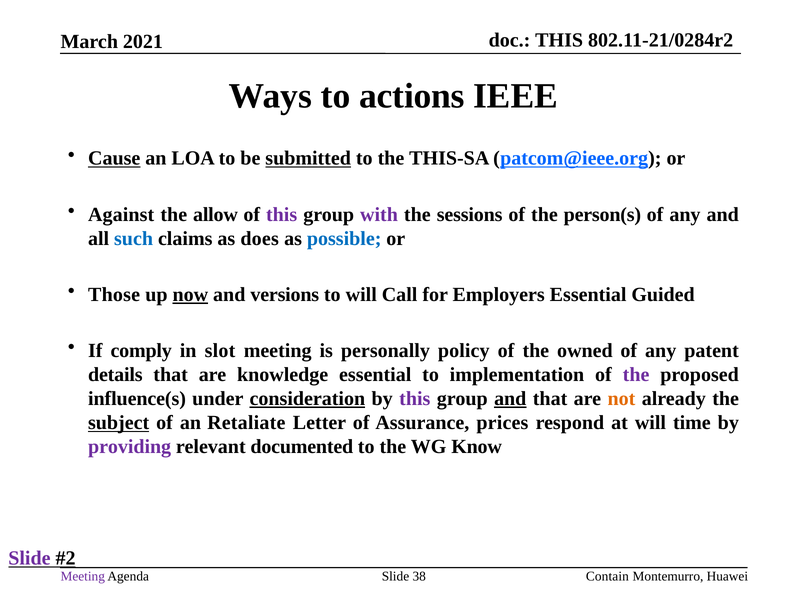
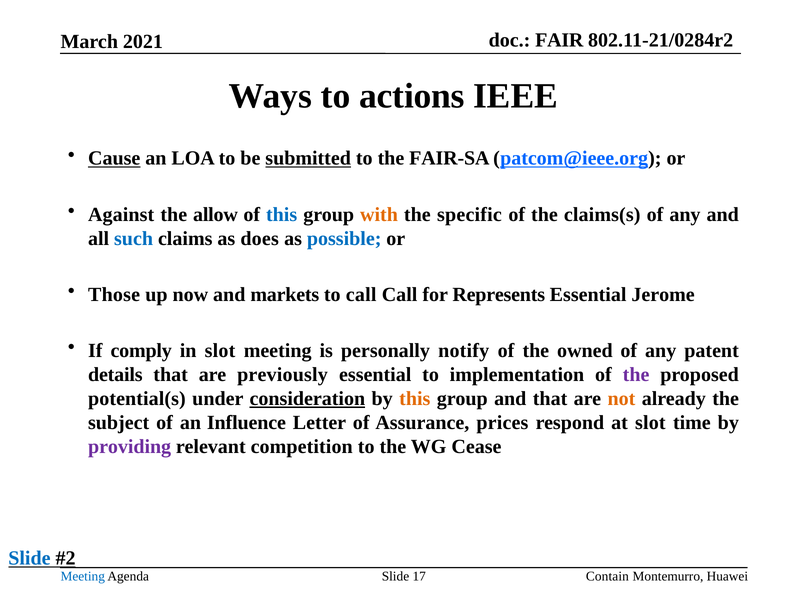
THIS at (559, 40): THIS -> FAIR
THIS-SA: THIS-SA -> FAIR-SA
this at (282, 214) colour: purple -> blue
with colour: purple -> orange
sessions: sessions -> specific
person(s: person(s -> claims(s
now underline: present -> none
versions: versions -> markets
to will: will -> call
Employers: Employers -> Represents
Guided: Guided -> Jerome
policy: policy -> notify
knowledge: knowledge -> previously
influence(s: influence(s -> potential(s
this at (415, 399) colour: purple -> orange
and at (510, 399) underline: present -> none
subject underline: present -> none
Retaliate: Retaliate -> Influence
at will: will -> slot
documented: documented -> competition
Know: Know -> Cease
Slide at (29, 558) colour: purple -> blue
Meeting at (83, 576) colour: purple -> blue
38: 38 -> 17
